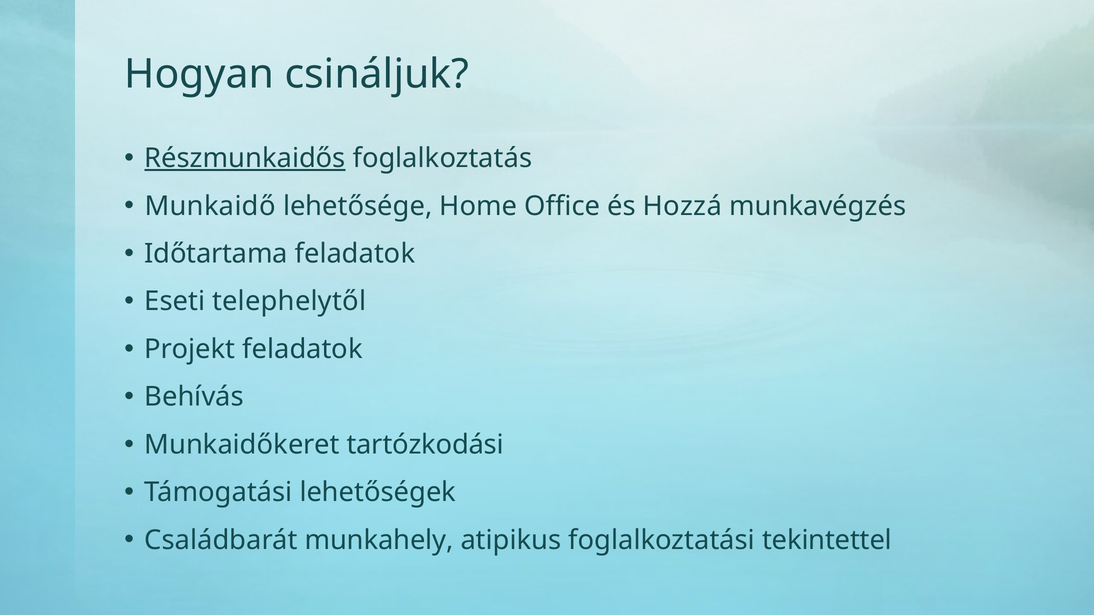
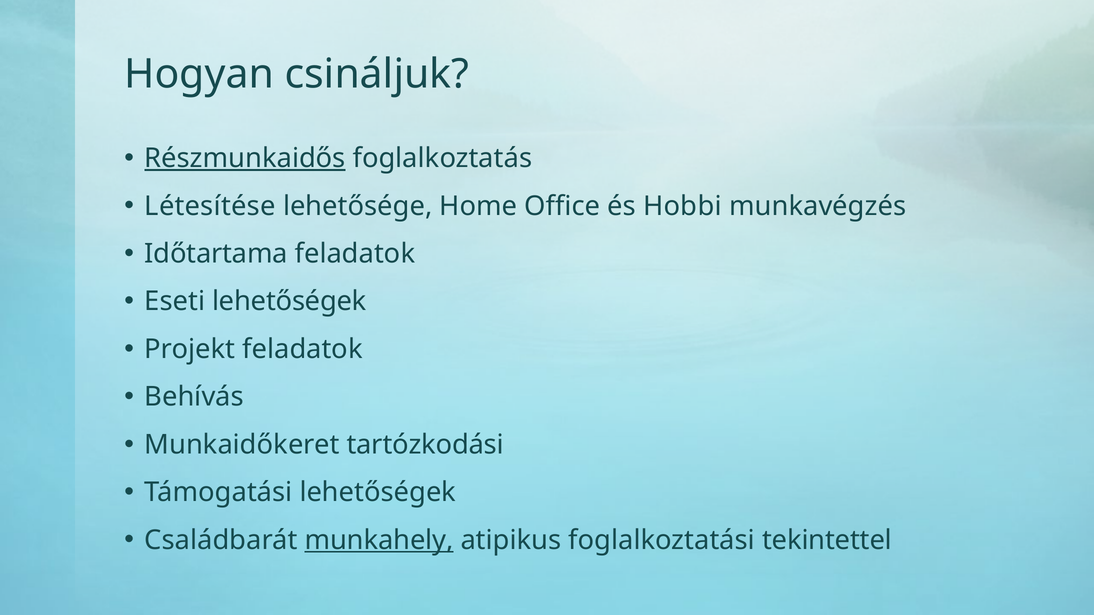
Munkaidő: Munkaidő -> Létesítése
Hozzá: Hozzá -> Hobbi
Eseti telephelytől: telephelytől -> lehetőségek
munkahely underline: none -> present
